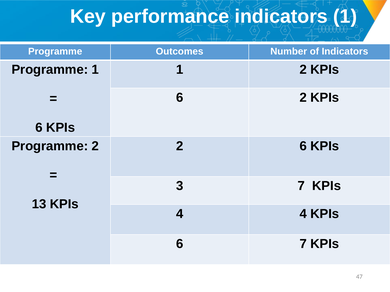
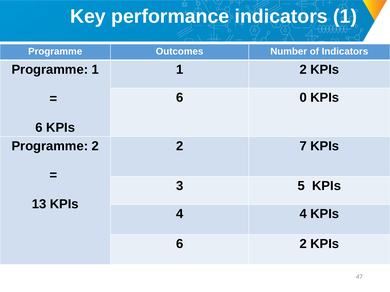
6 2: 2 -> 0
2 6: 6 -> 7
3 7: 7 -> 5
6 7: 7 -> 2
